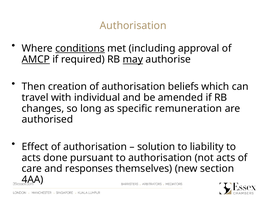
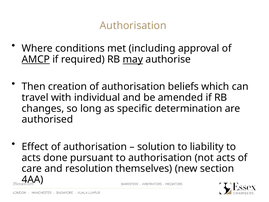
conditions underline: present -> none
remuneration: remuneration -> determination
responses: responses -> resolution
